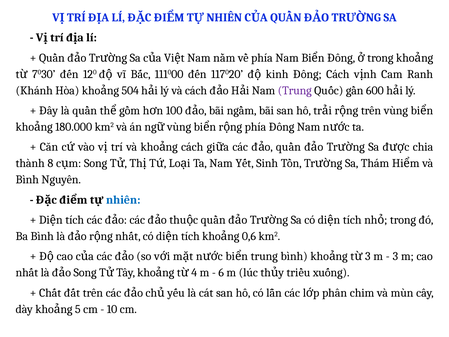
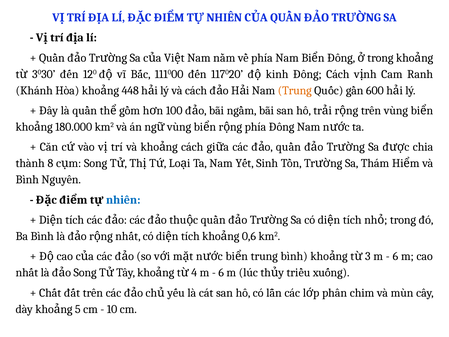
7 at (35, 74): 7 -> 3
504: 504 -> 448
Trung at (295, 90) colour: purple -> orange
3 at (395, 256): 3 -> 6
